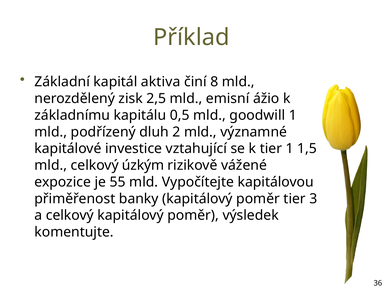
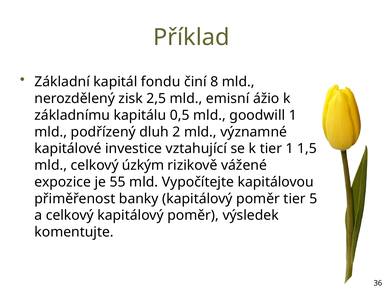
aktiva: aktiva -> fondu
3: 3 -> 5
